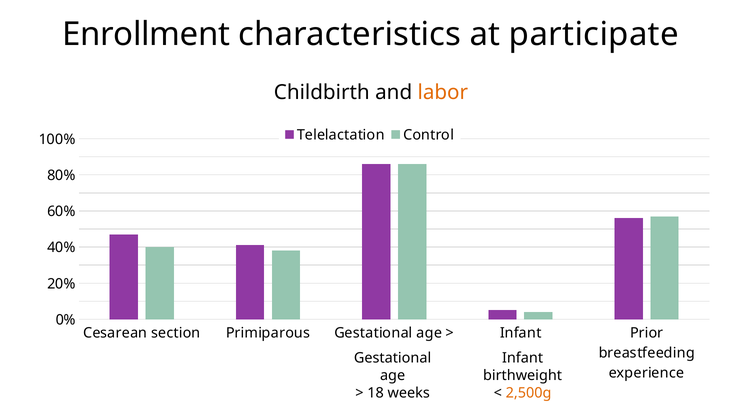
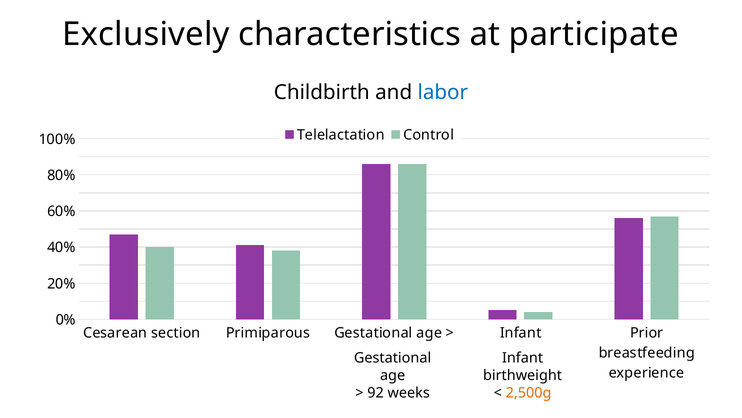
Enrollment: Enrollment -> Exclusively
labor colour: orange -> blue
18: 18 -> 92
